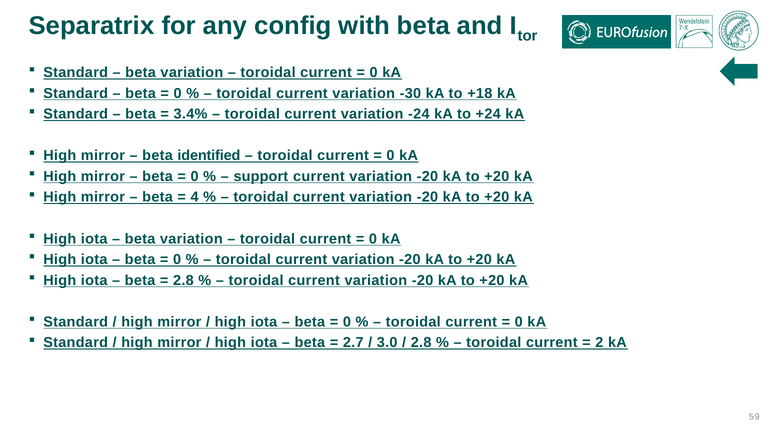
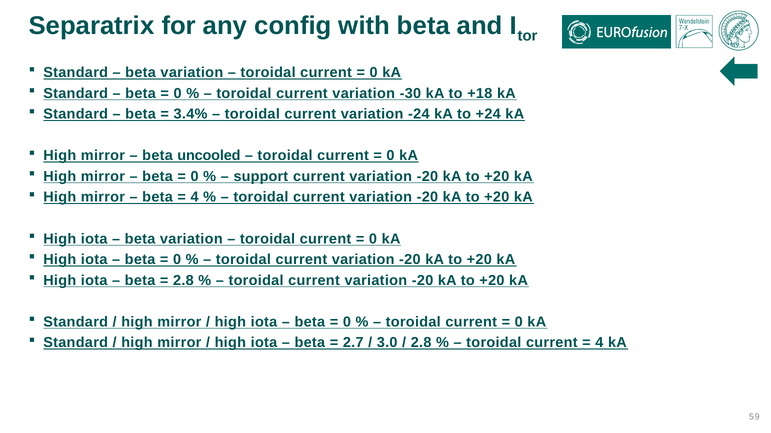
identified: identified -> uncooled
2 at (599, 343): 2 -> 4
